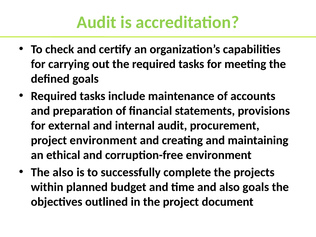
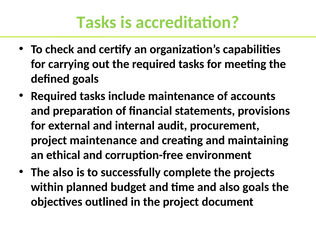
Audit at (97, 22): Audit -> Tasks
project environment: environment -> maintenance
